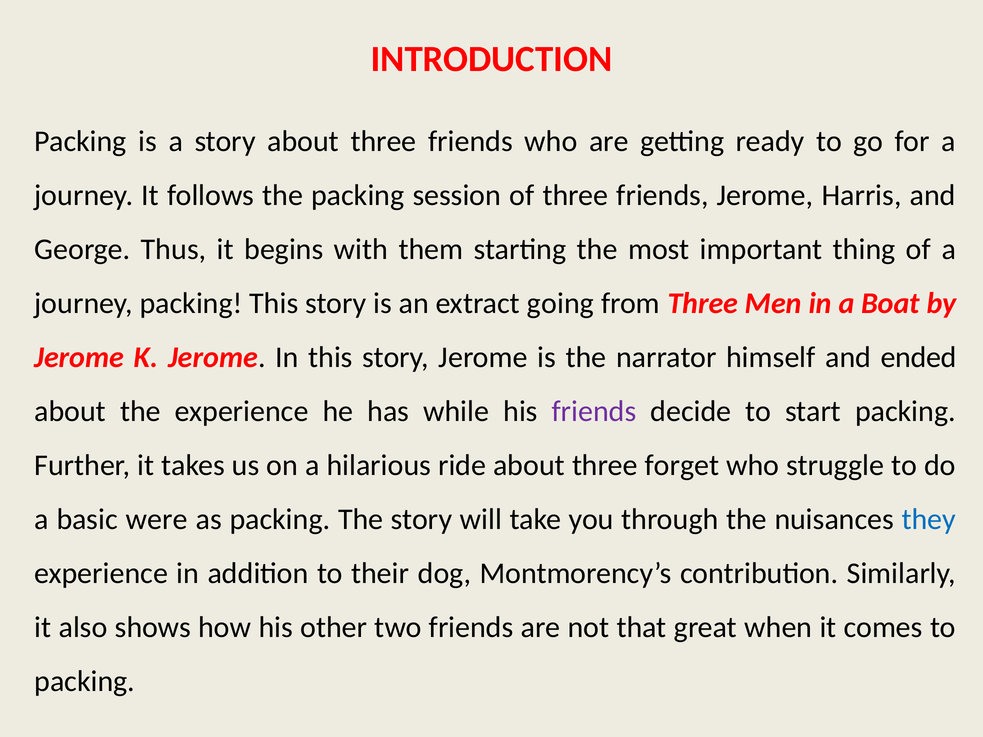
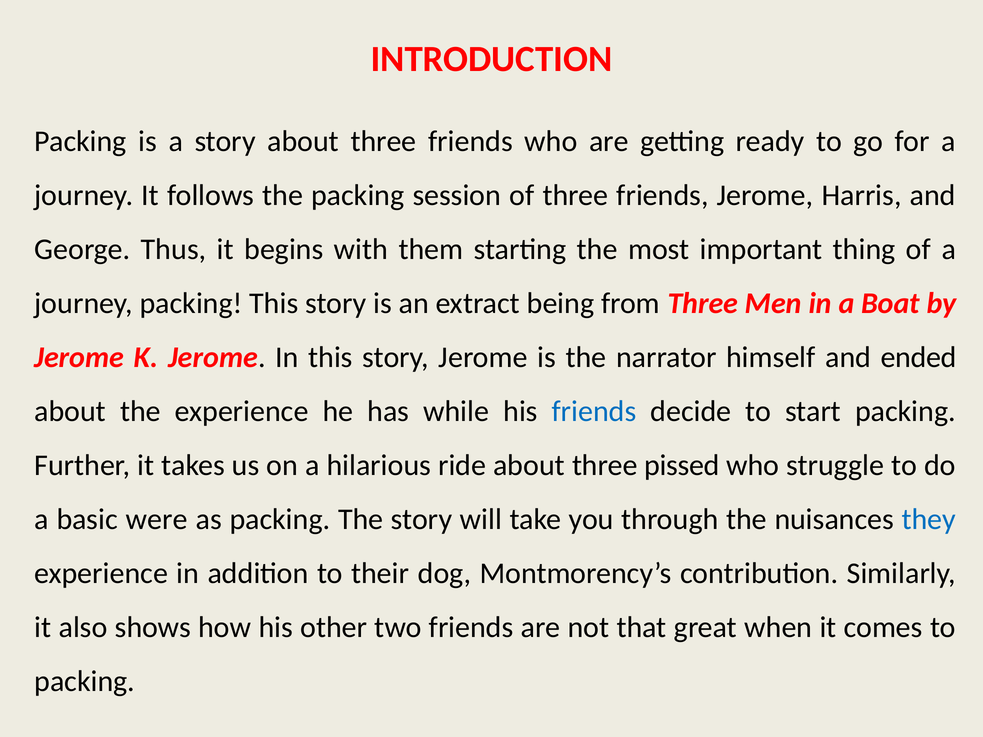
going: going -> being
friends at (594, 411) colour: purple -> blue
forget: forget -> pissed
